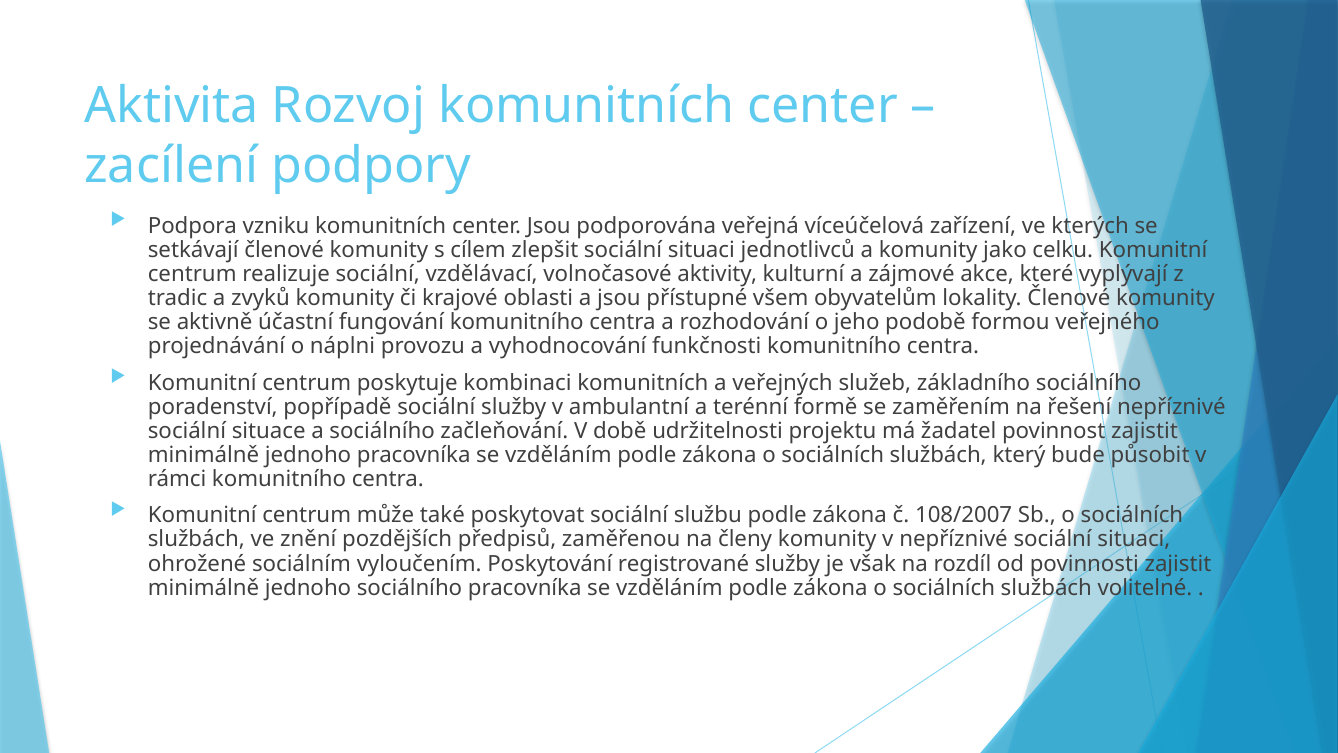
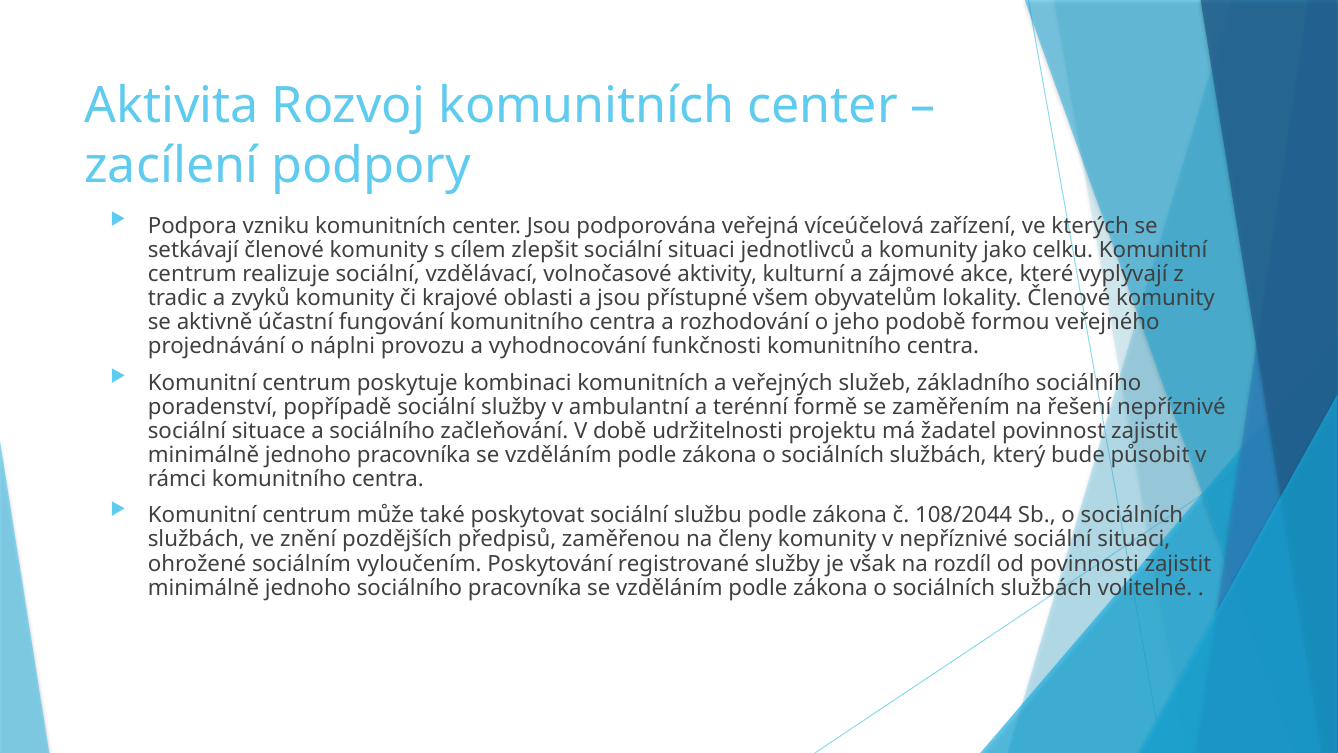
108/2007: 108/2007 -> 108/2044
